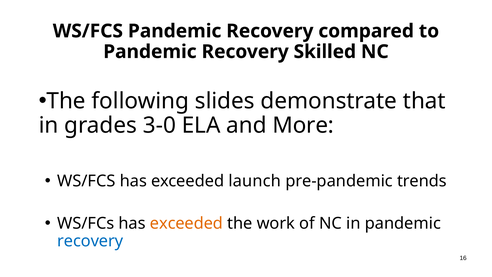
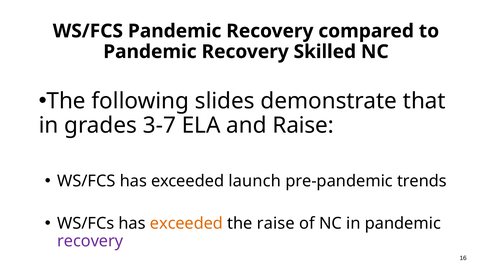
3-0: 3-0 -> 3-7
and More: More -> Raise
the work: work -> raise
recovery at (90, 241) colour: blue -> purple
